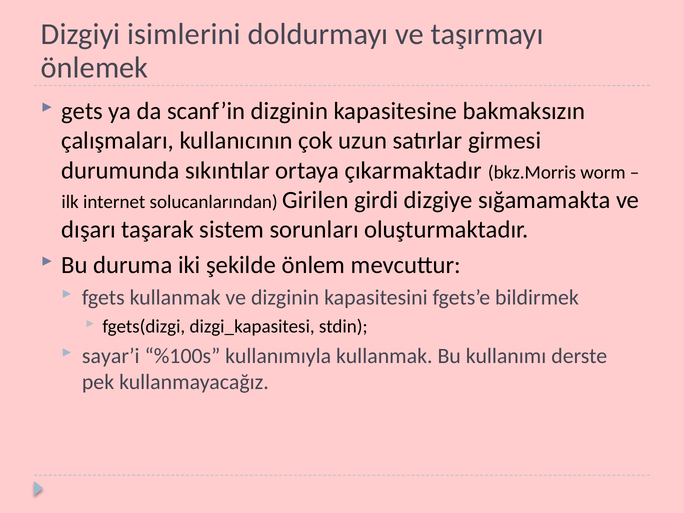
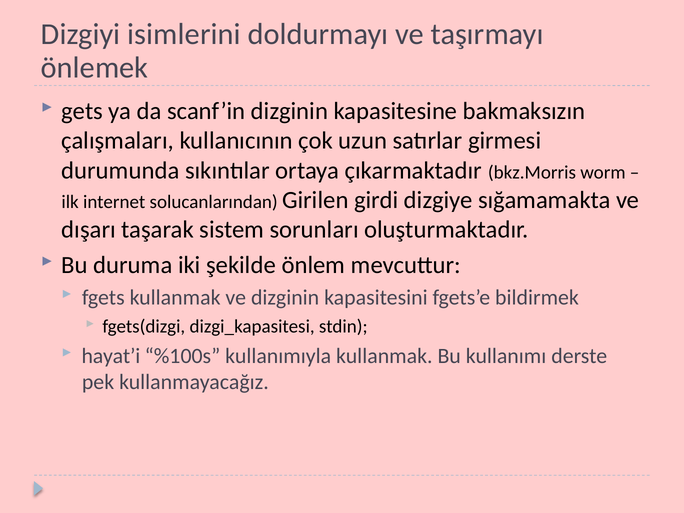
sayar’i: sayar’i -> hayat’i
